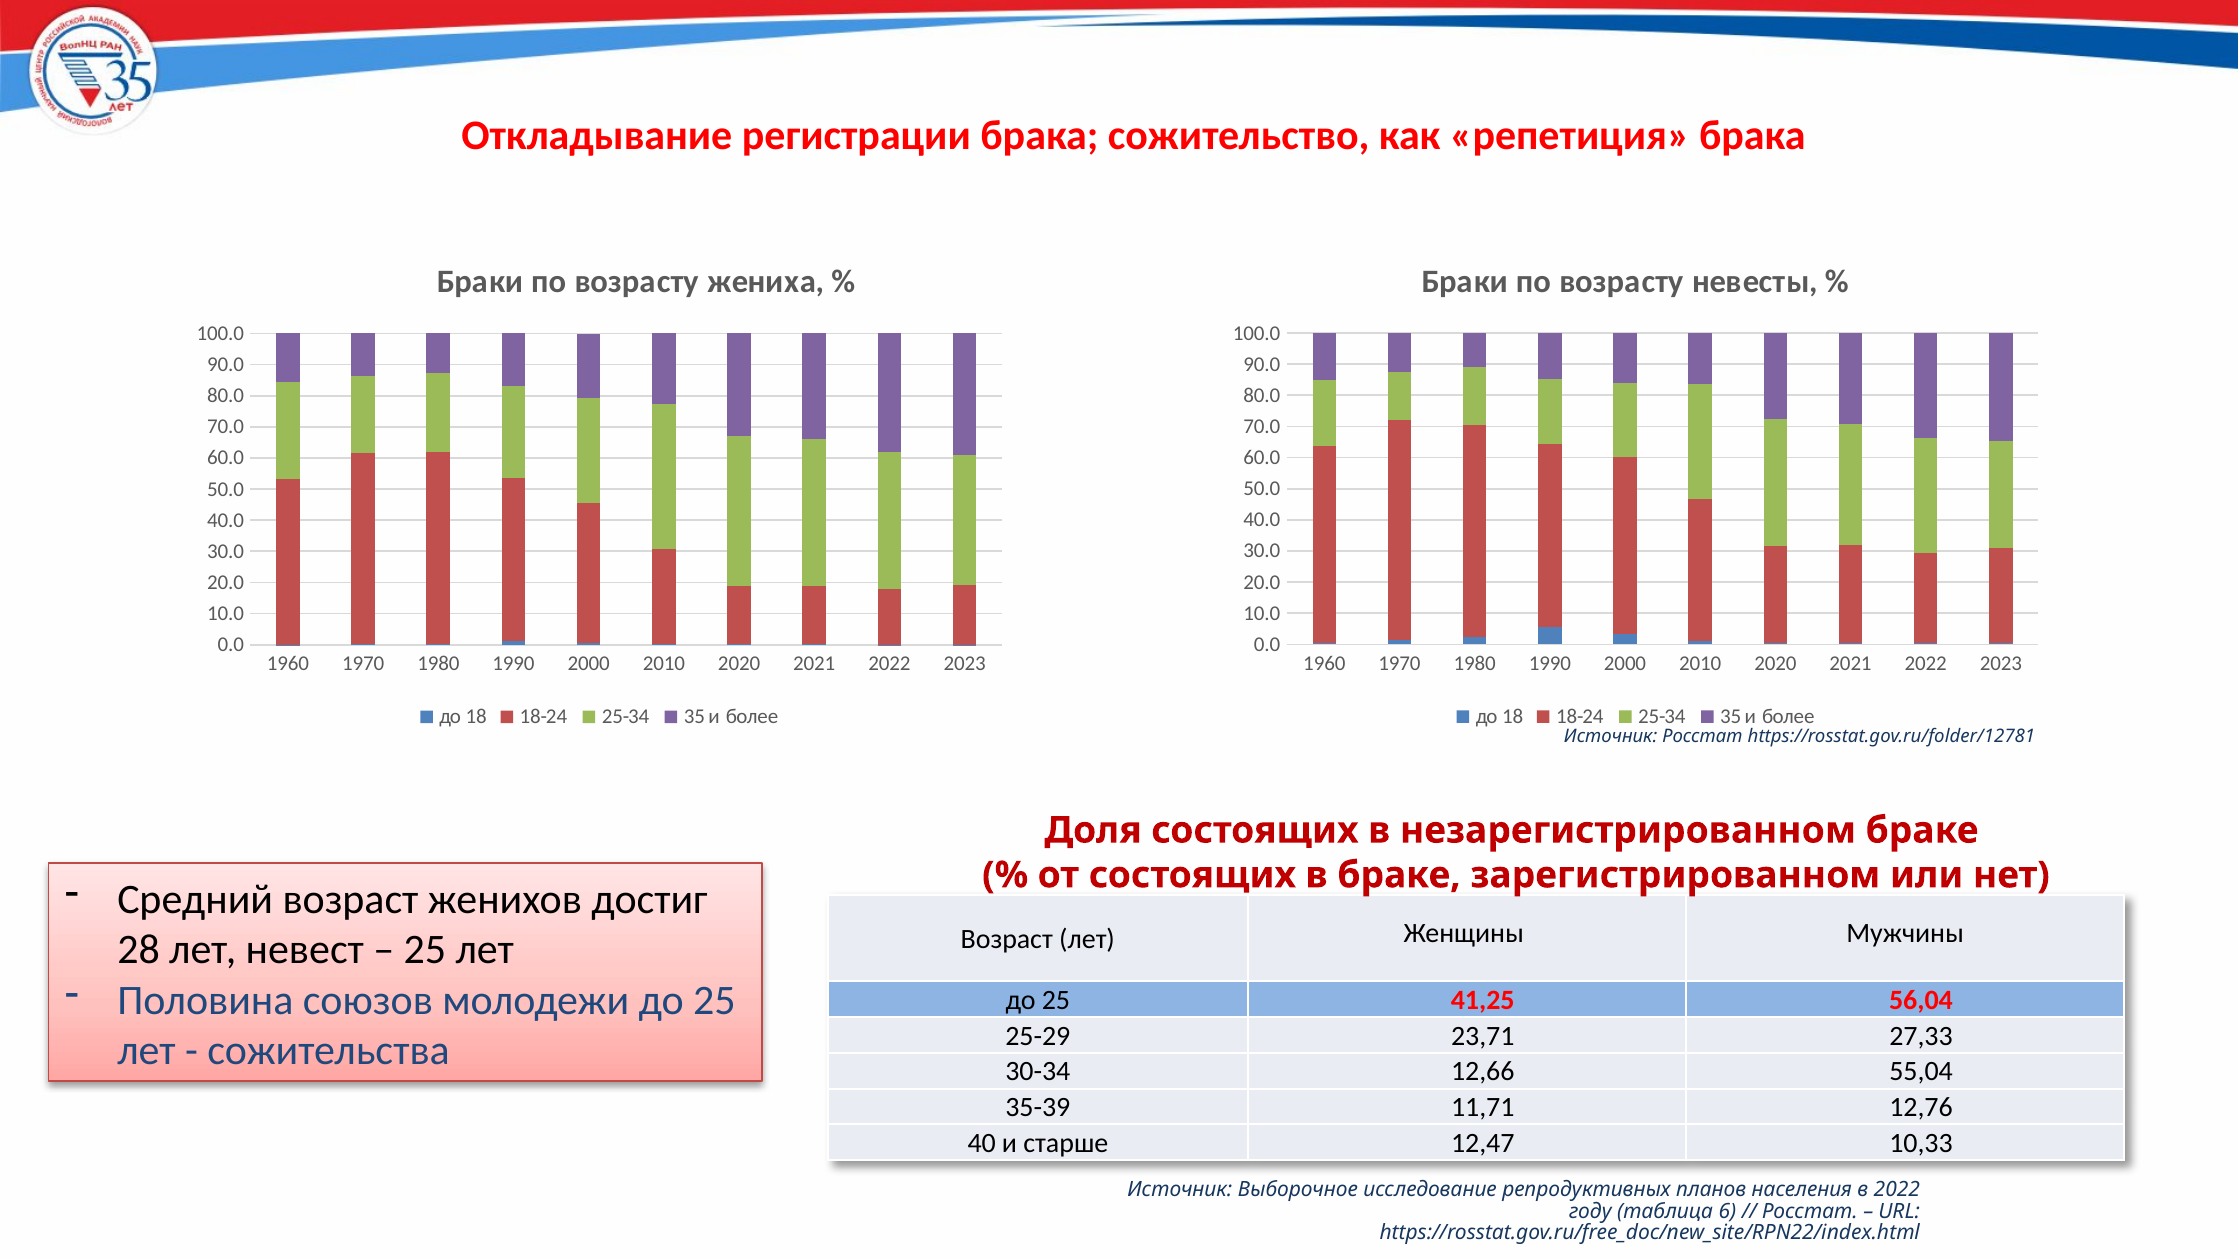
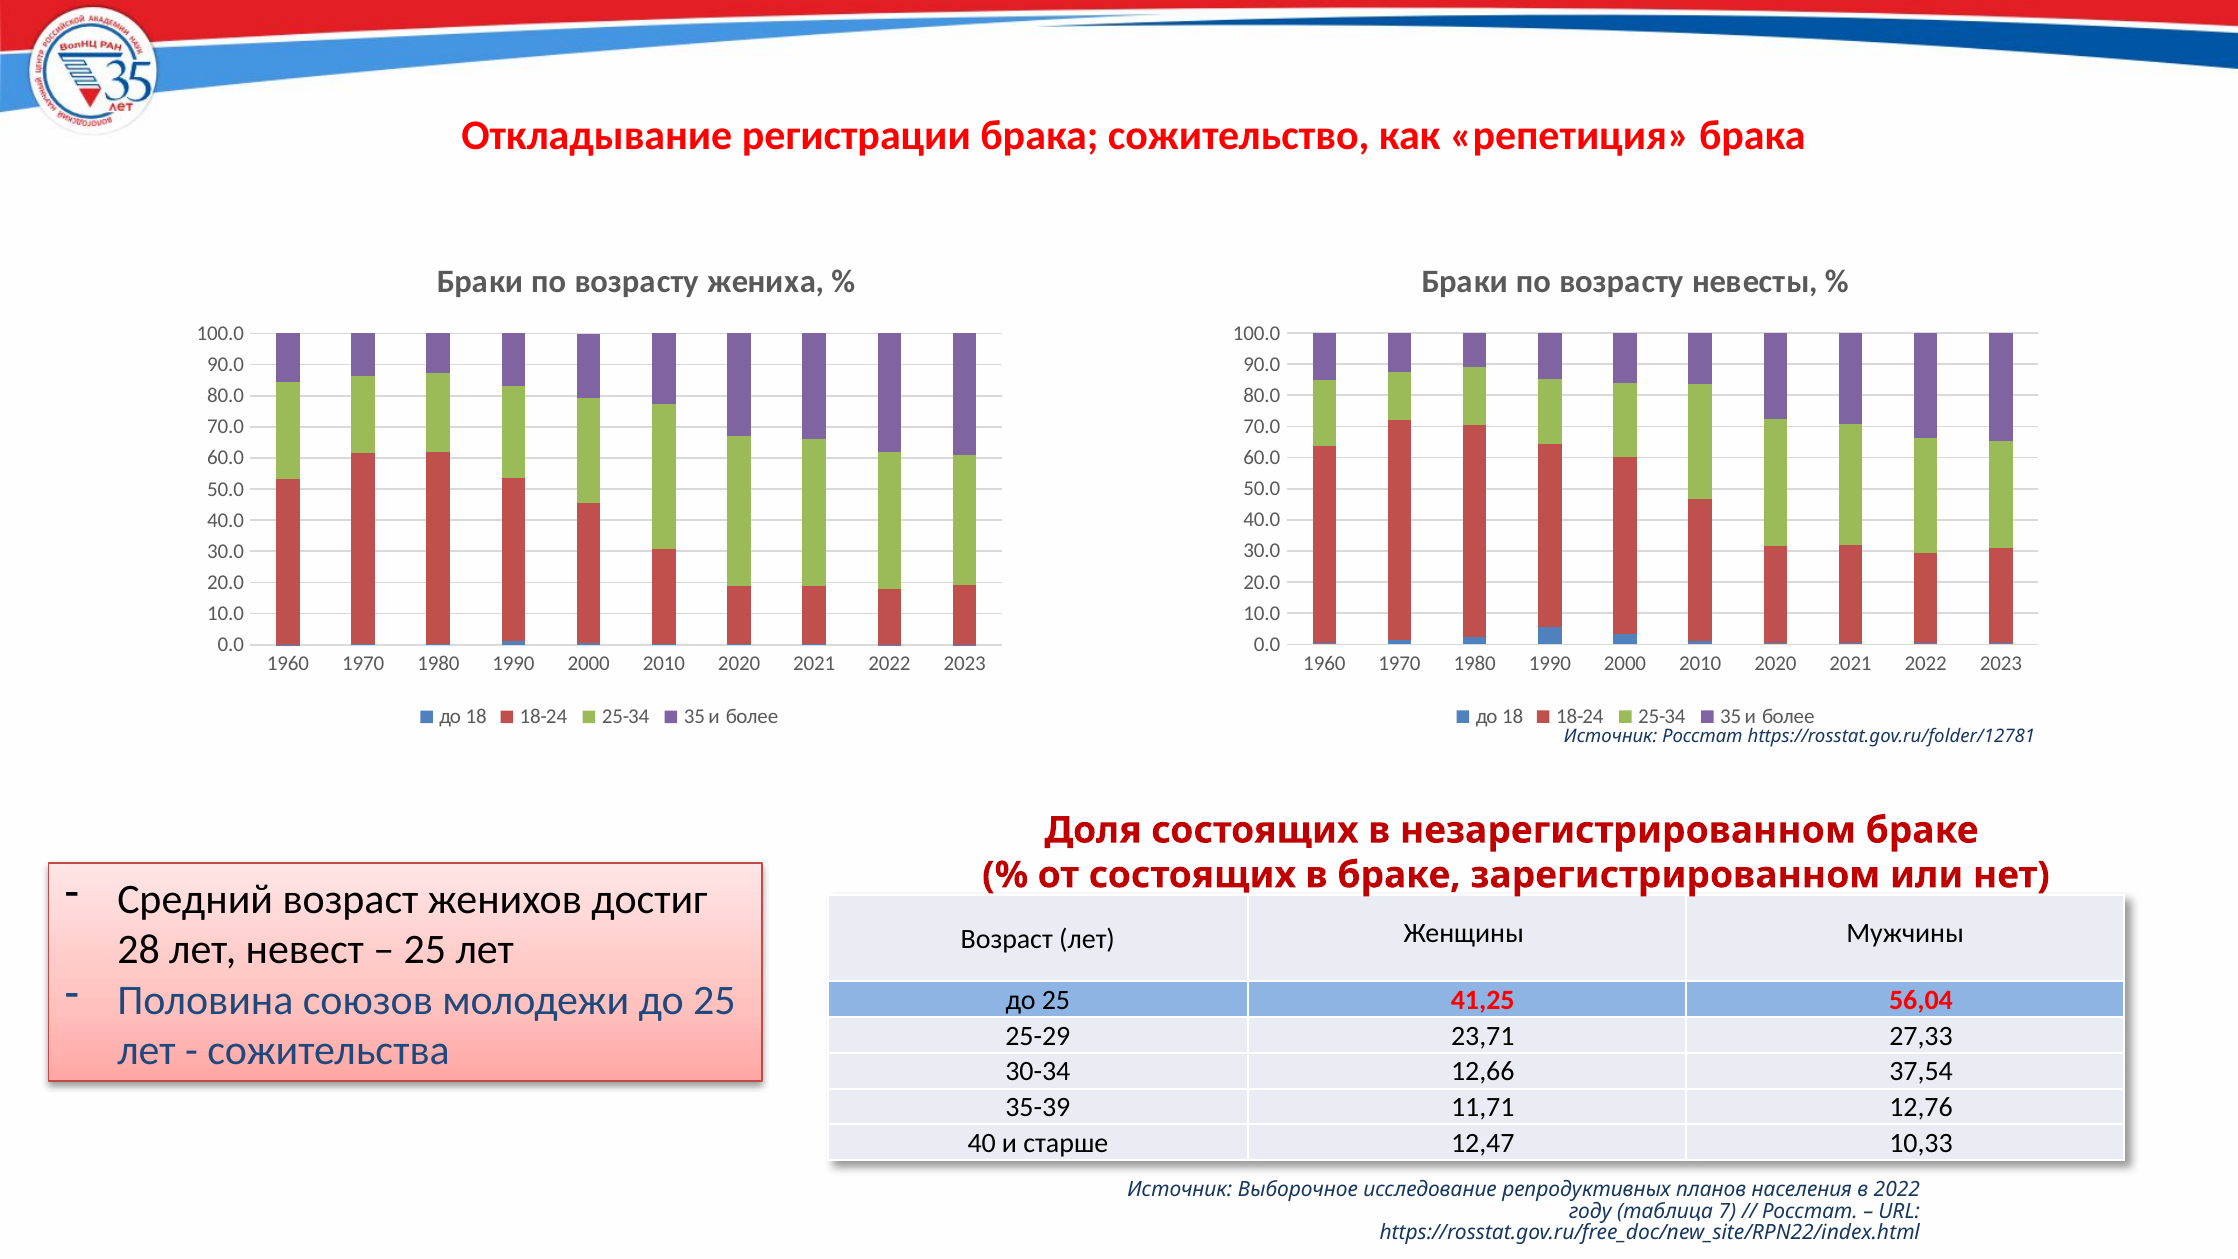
55,04: 55,04 -> 37,54
6: 6 -> 7
